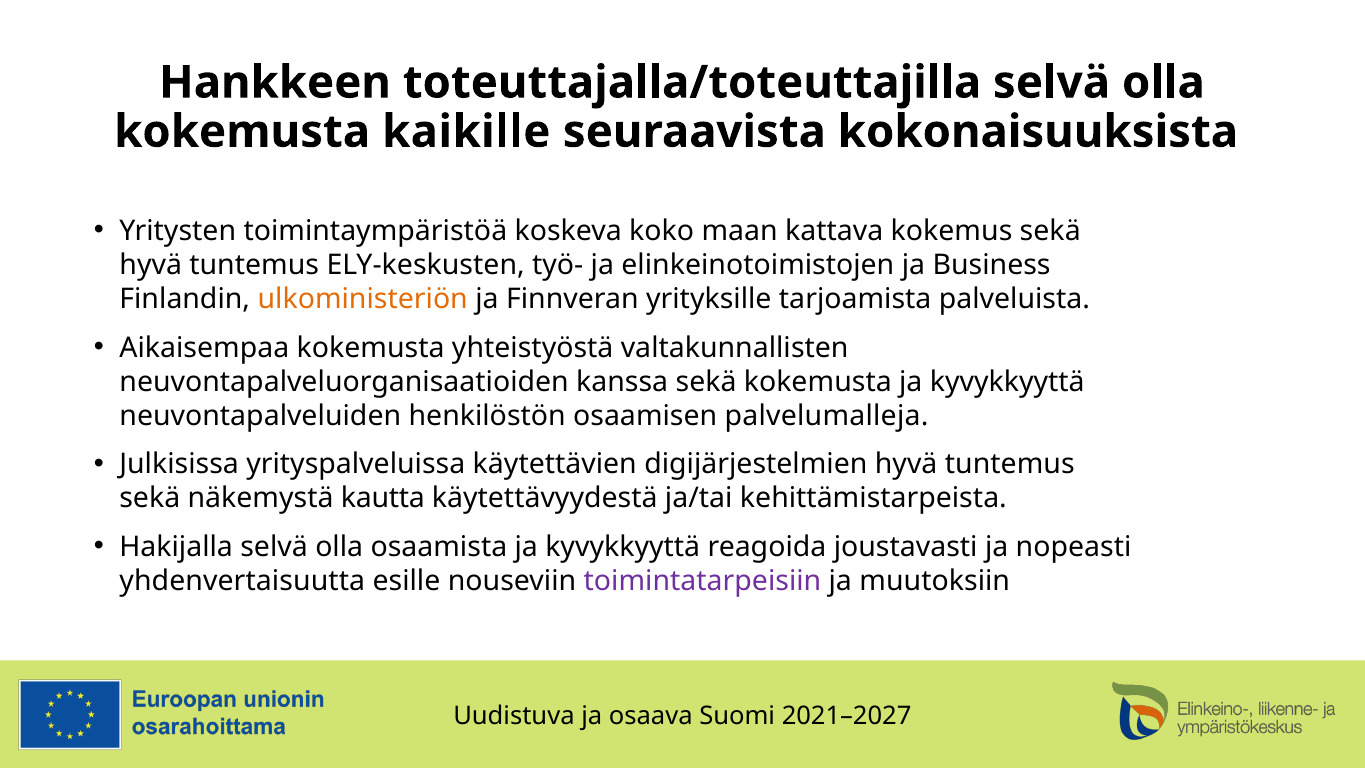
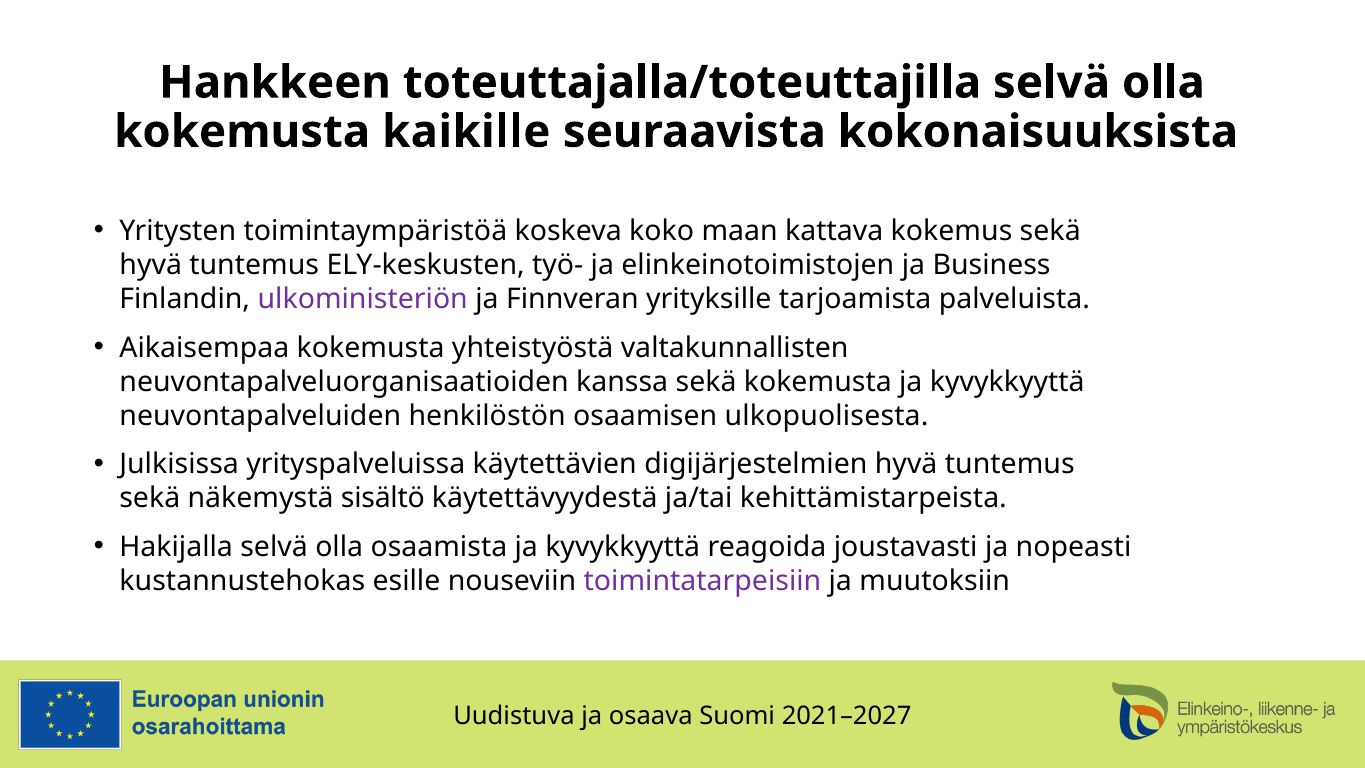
ulkoministeriön colour: orange -> purple
palvelumalleja: palvelumalleja -> ulkopuolisesta
kautta: kautta -> sisältö
yhdenvertaisuutta: yhdenvertaisuutta -> kustannustehokas
